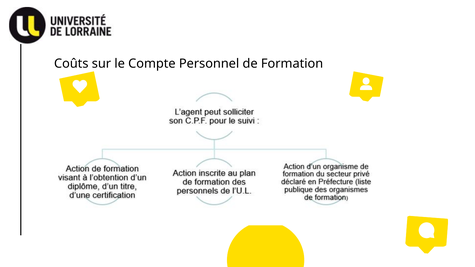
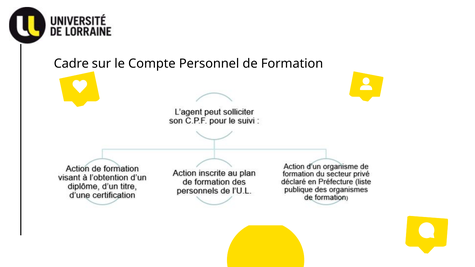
Coûts: Coûts -> Cadre
